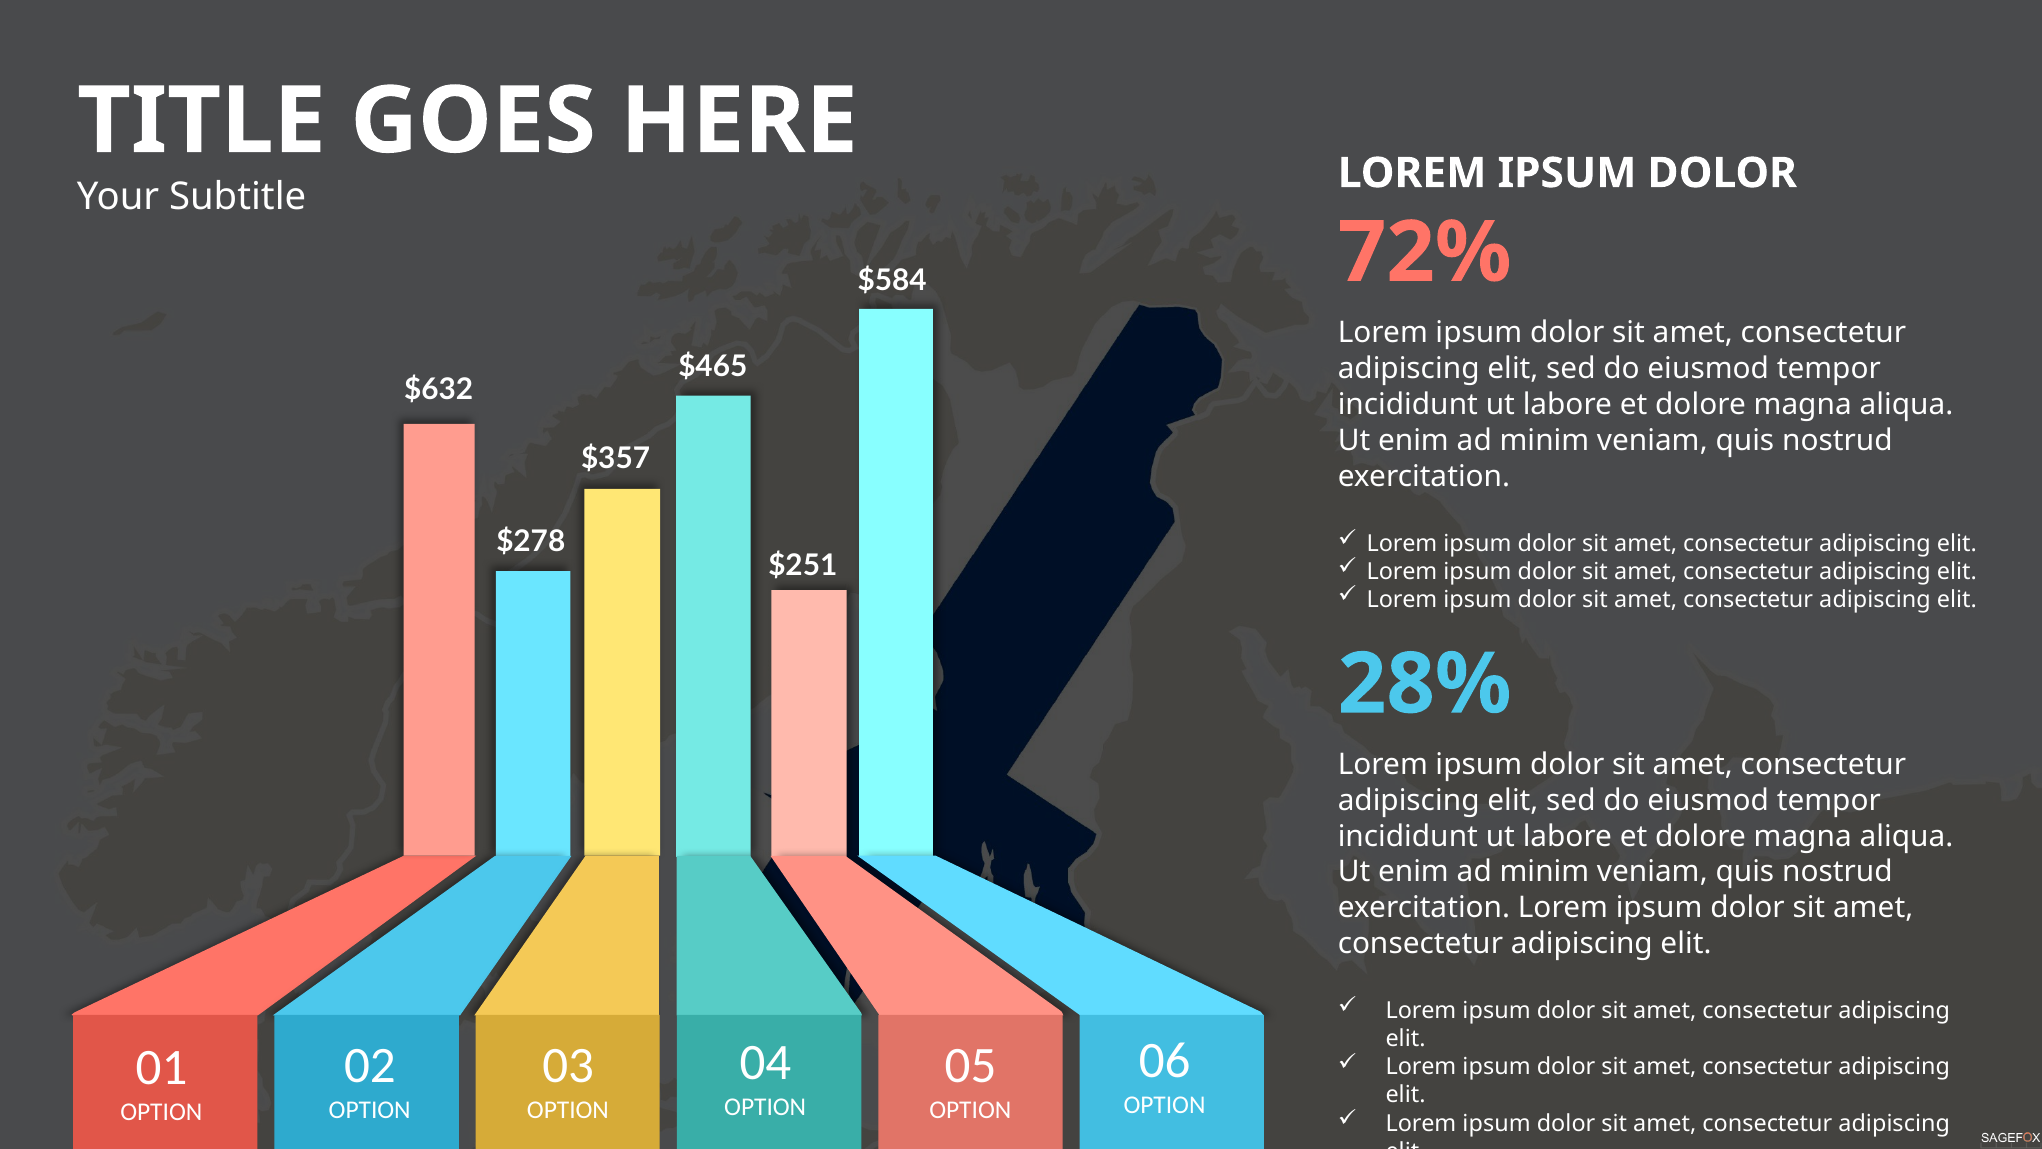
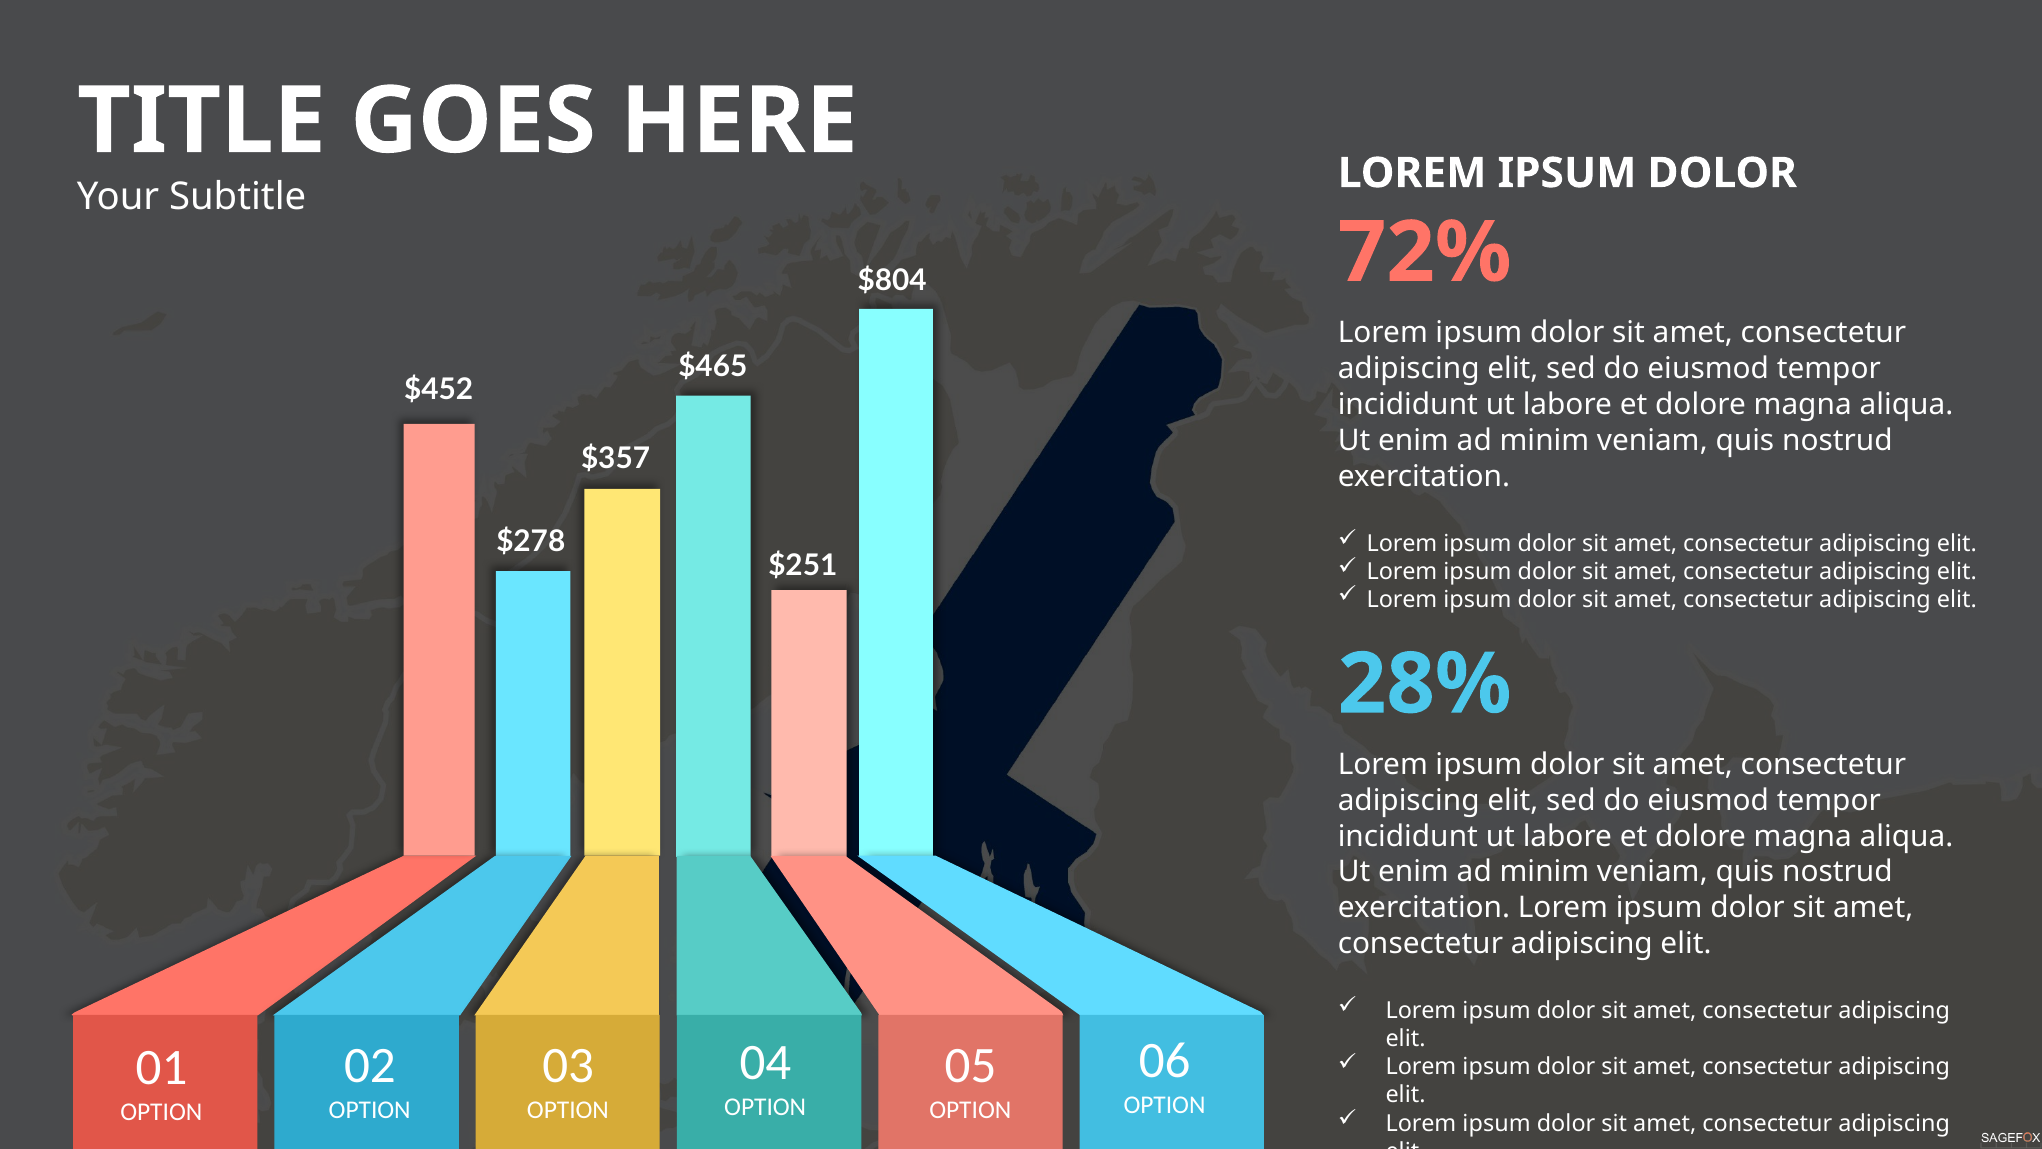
$584: $584 -> $804
$632: $632 -> $452
